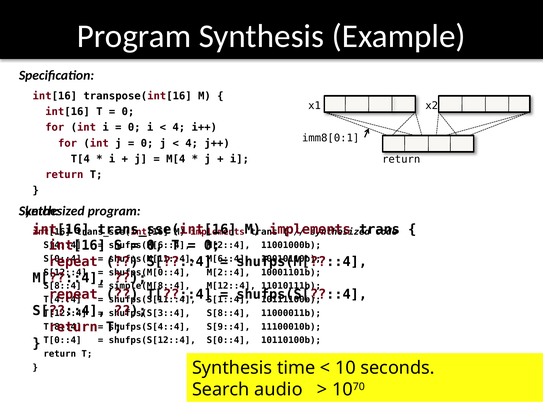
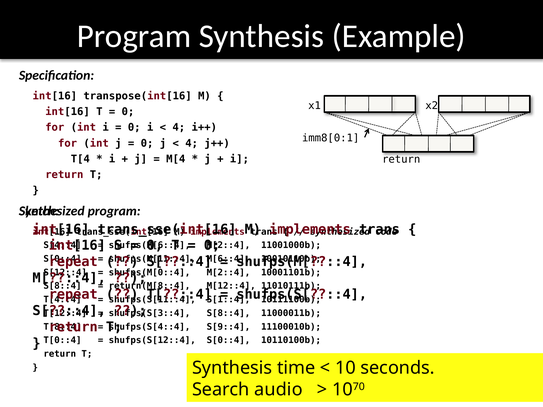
simple(M[8::4: simple(M[8::4 -> return(M[8::4
